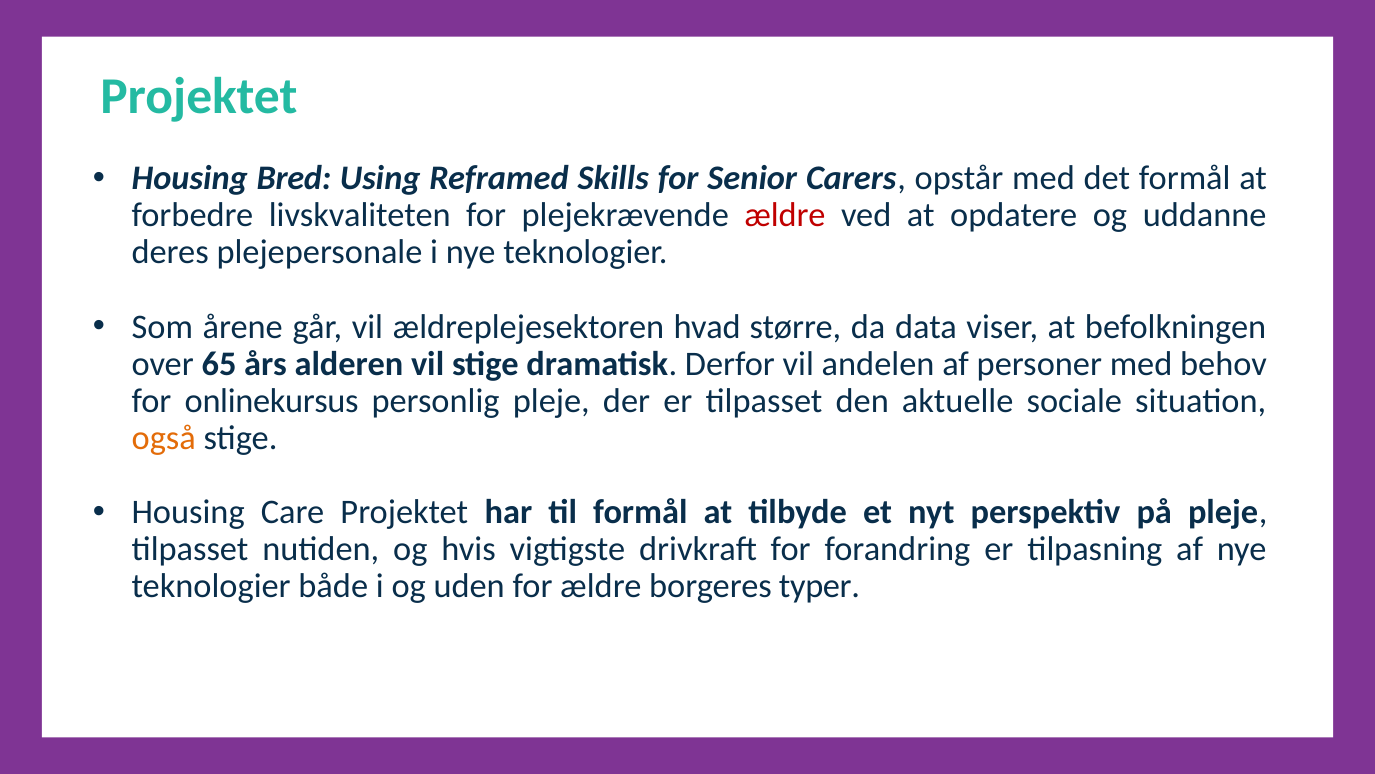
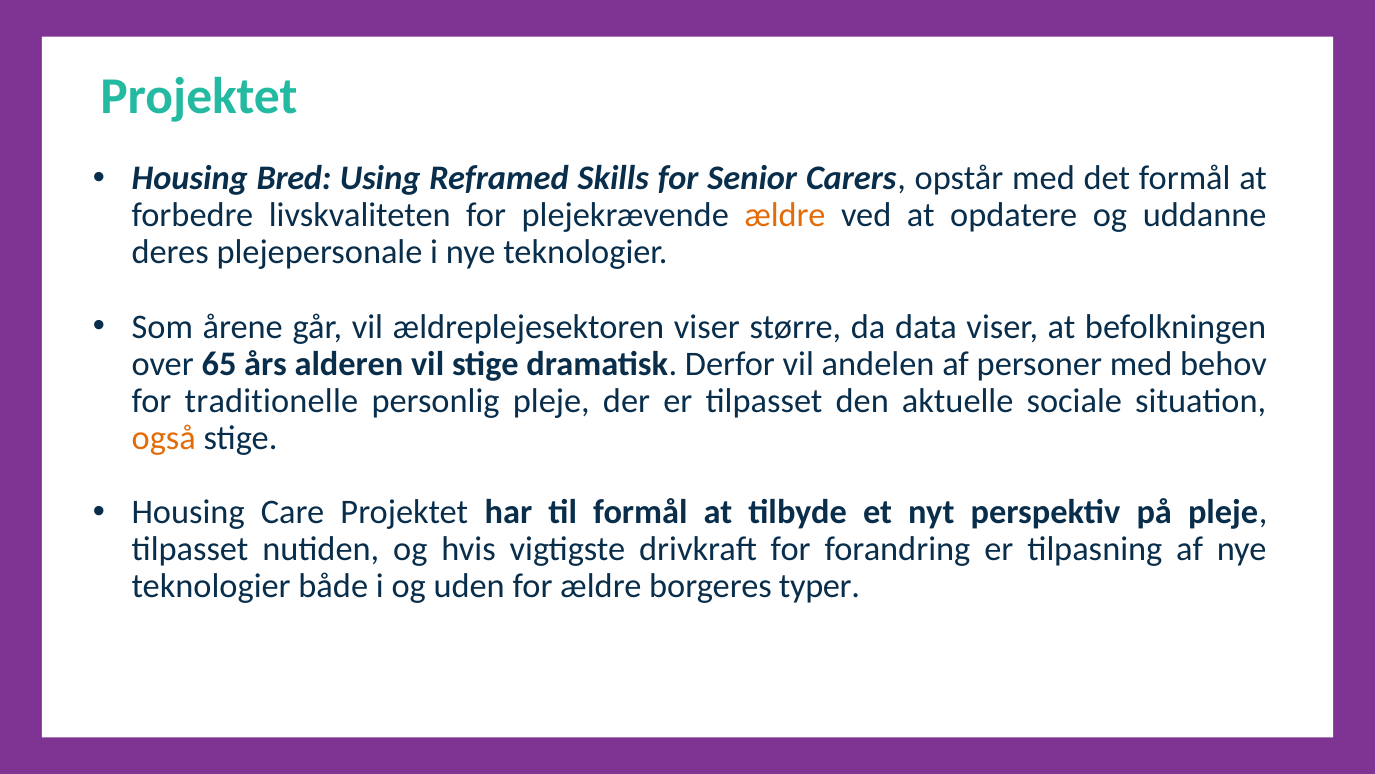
ældre at (785, 215) colour: red -> orange
ældreplejesektoren hvad: hvad -> viser
onlinekursus: onlinekursus -> traditionelle
